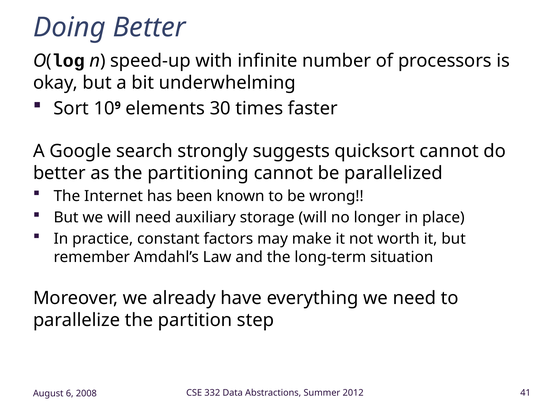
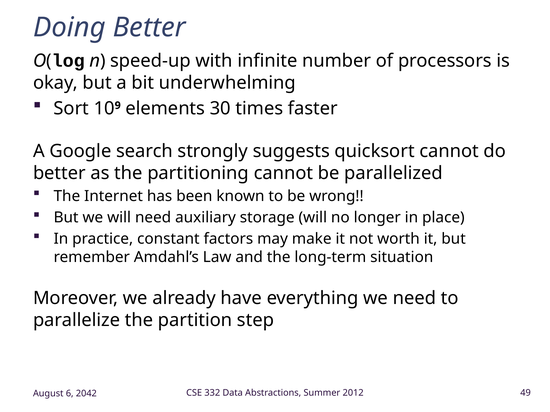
41: 41 -> 49
2008: 2008 -> 2042
